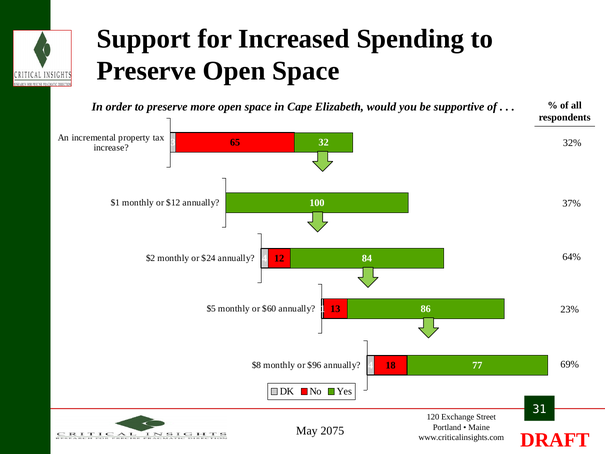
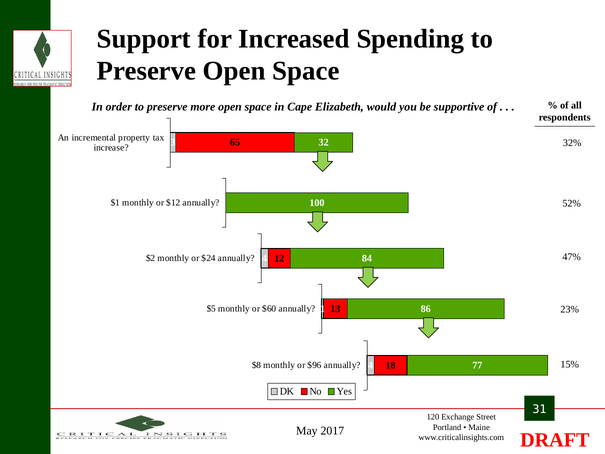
37%: 37% -> 52%
64%: 64% -> 47%
69%: 69% -> 15%
2075: 2075 -> 2017
